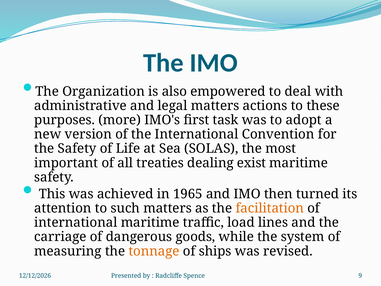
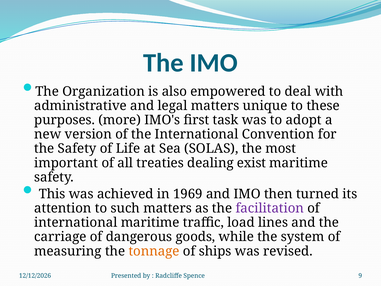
actions: actions -> unique
1965: 1965 -> 1969
facilitation colour: orange -> purple
